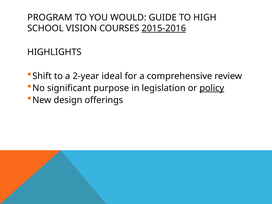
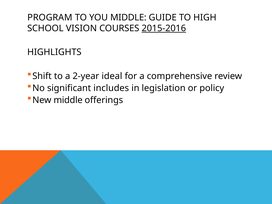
YOU WOULD: WOULD -> MIDDLE
purpose: purpose -> includes
policy underline: present -> none
New design: design -> middle
